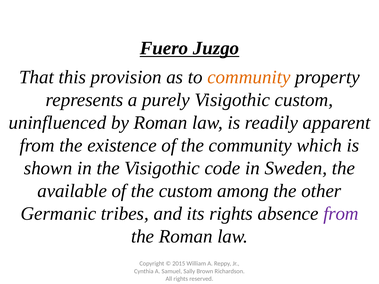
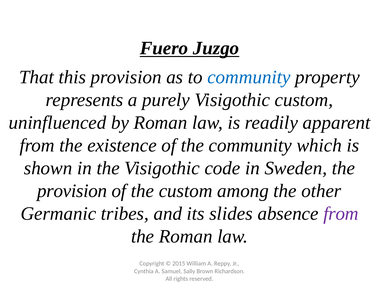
community at (249, 77) colour: orange -> blue
available at (72, 191): available -> provision
its rights: rights -> slides
